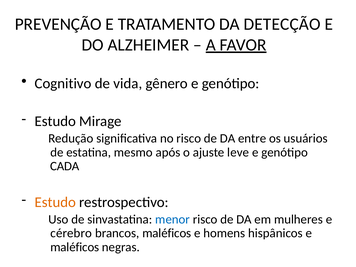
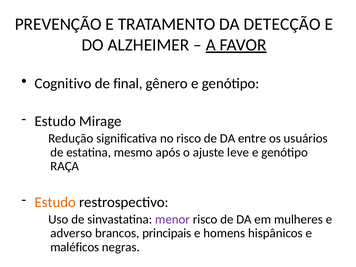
vida: vida -> final
CADA: CADA -> RAÇA
menor colour: blue -> purple
cérebro: cérebro -> adverso
brancos maléficos: maléficos -> principais
